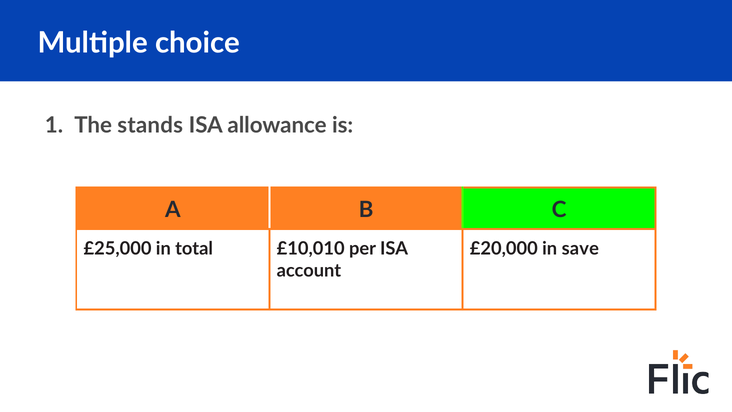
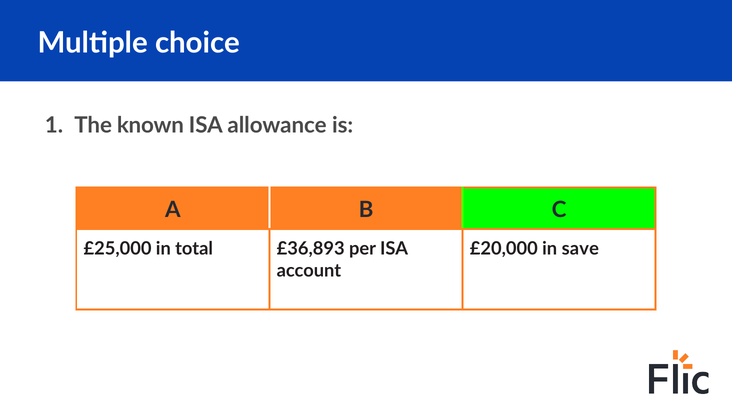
stands: stands -> known
£10,010: £10,010 -> £36,893
